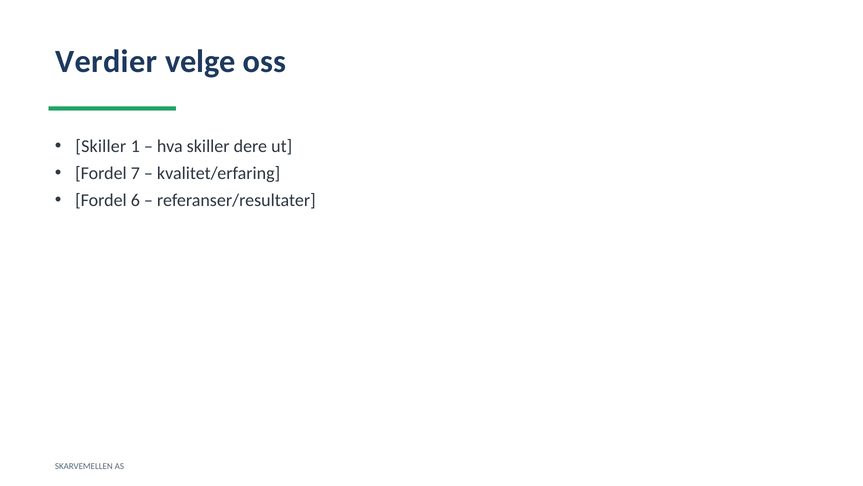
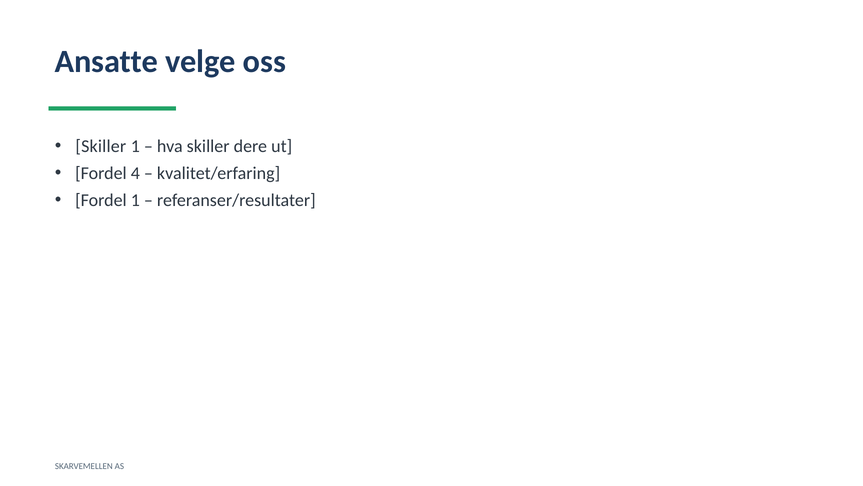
Verdier: Verdier -> Ansatte
7: 7 -> 4
Fordel 6: 6 -> 1
